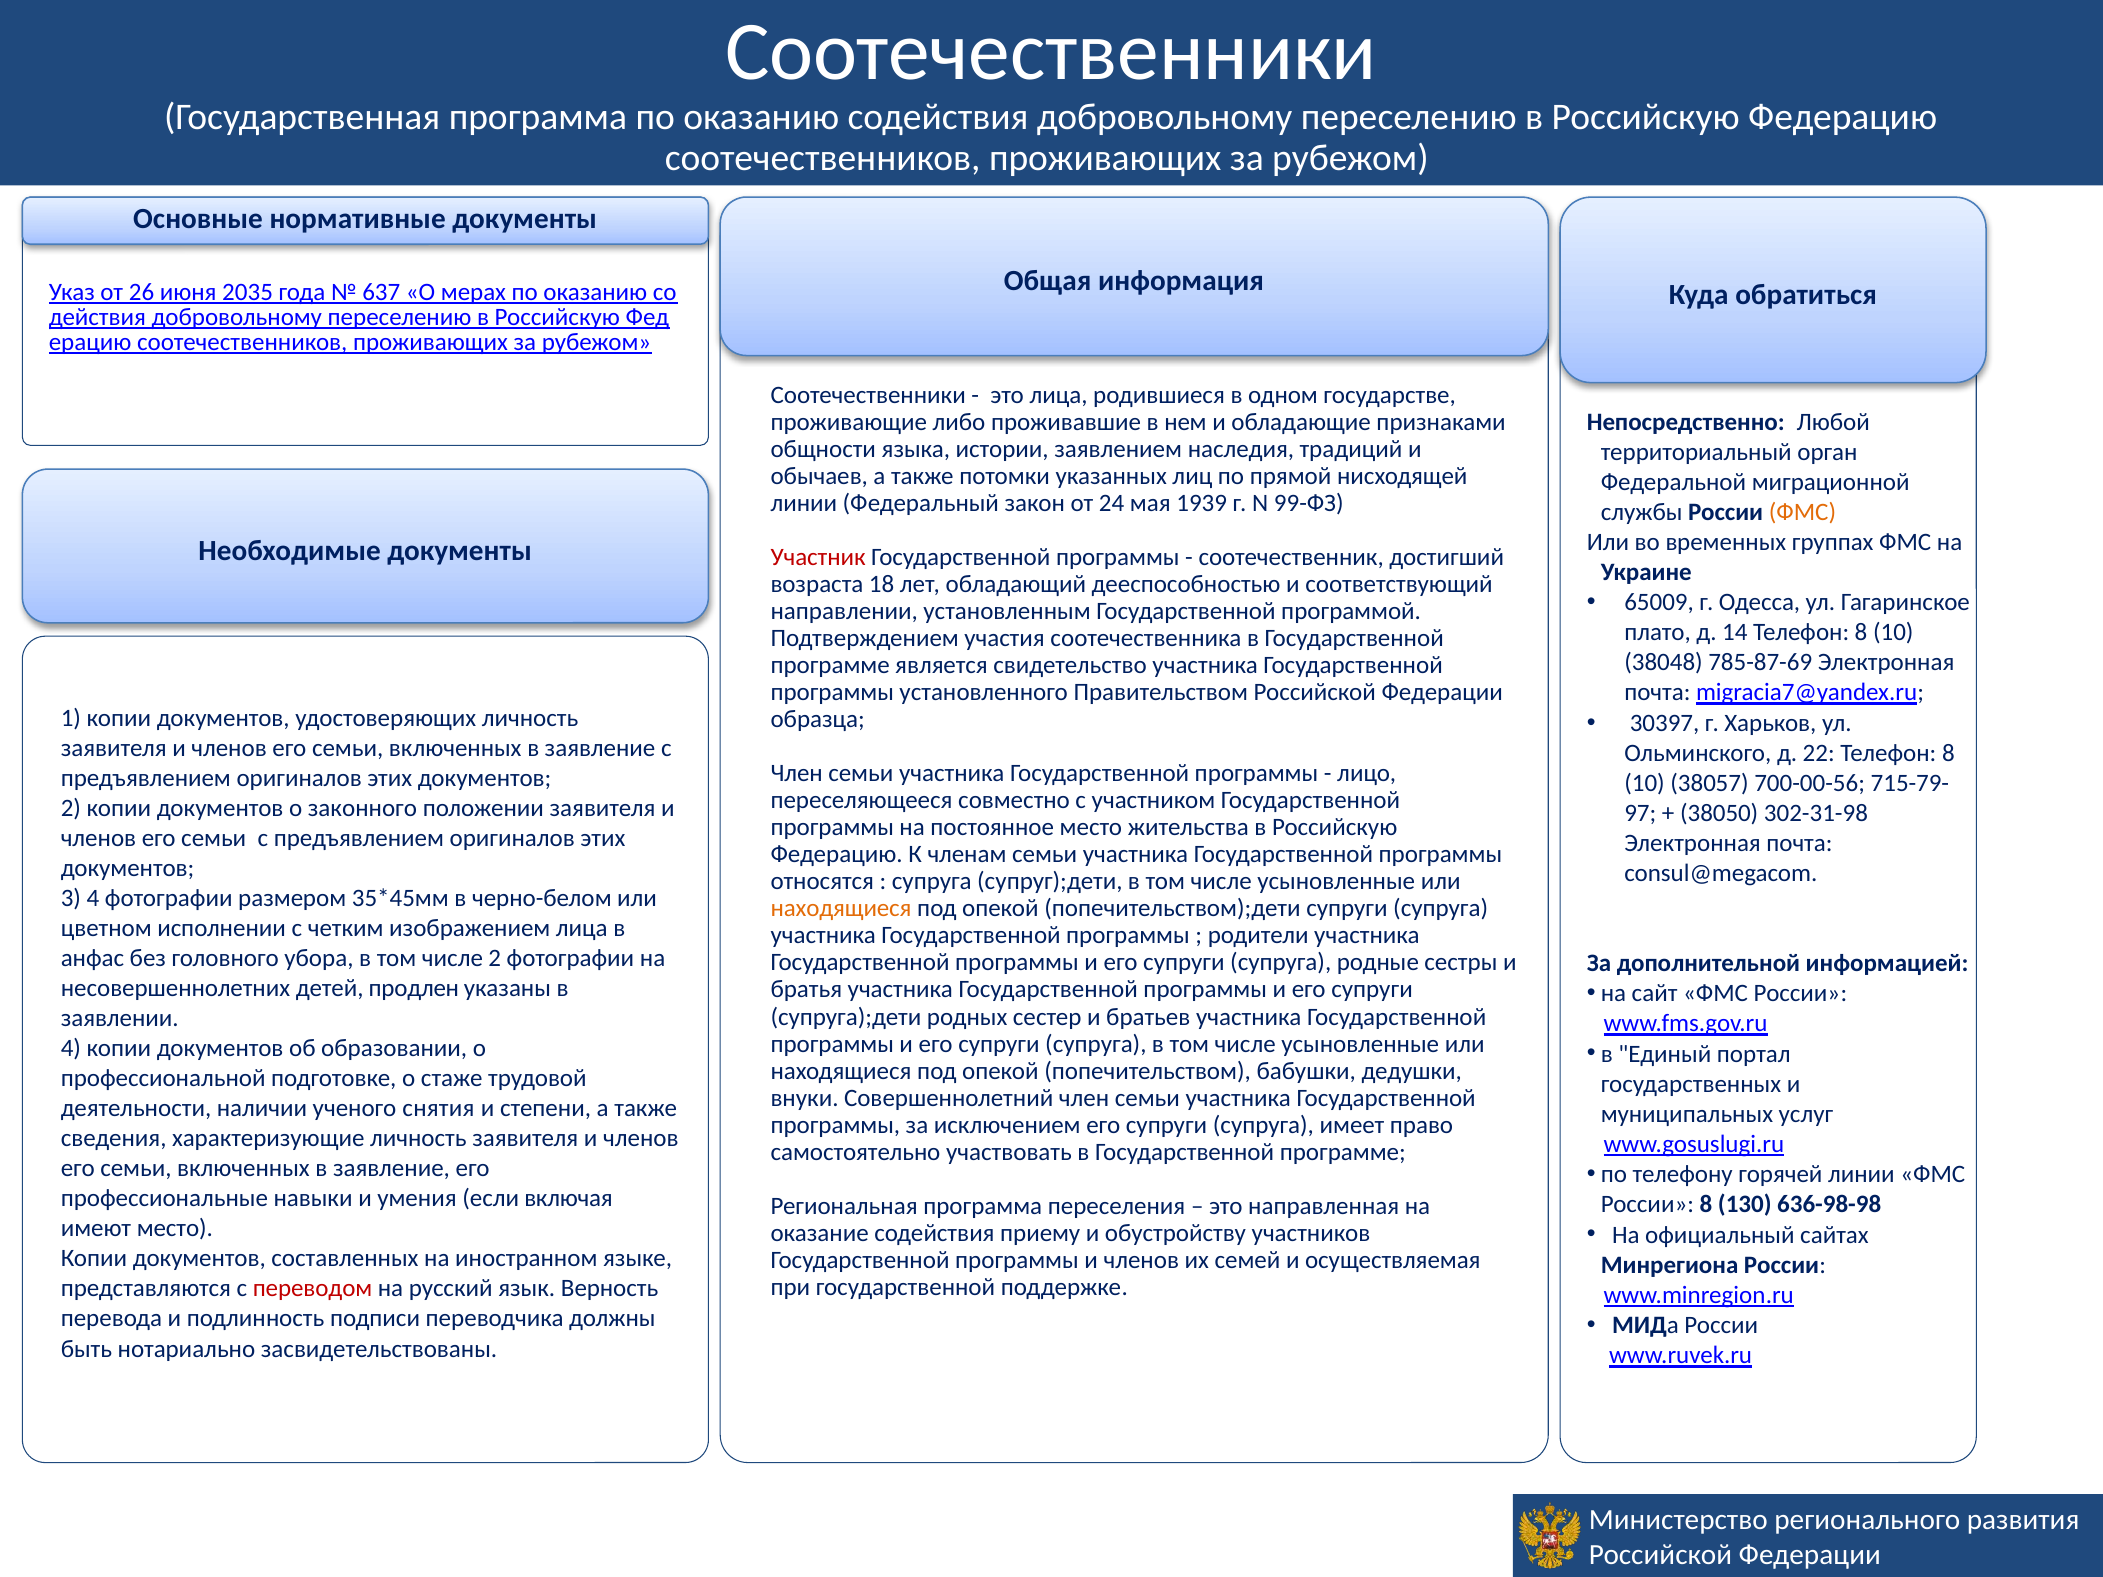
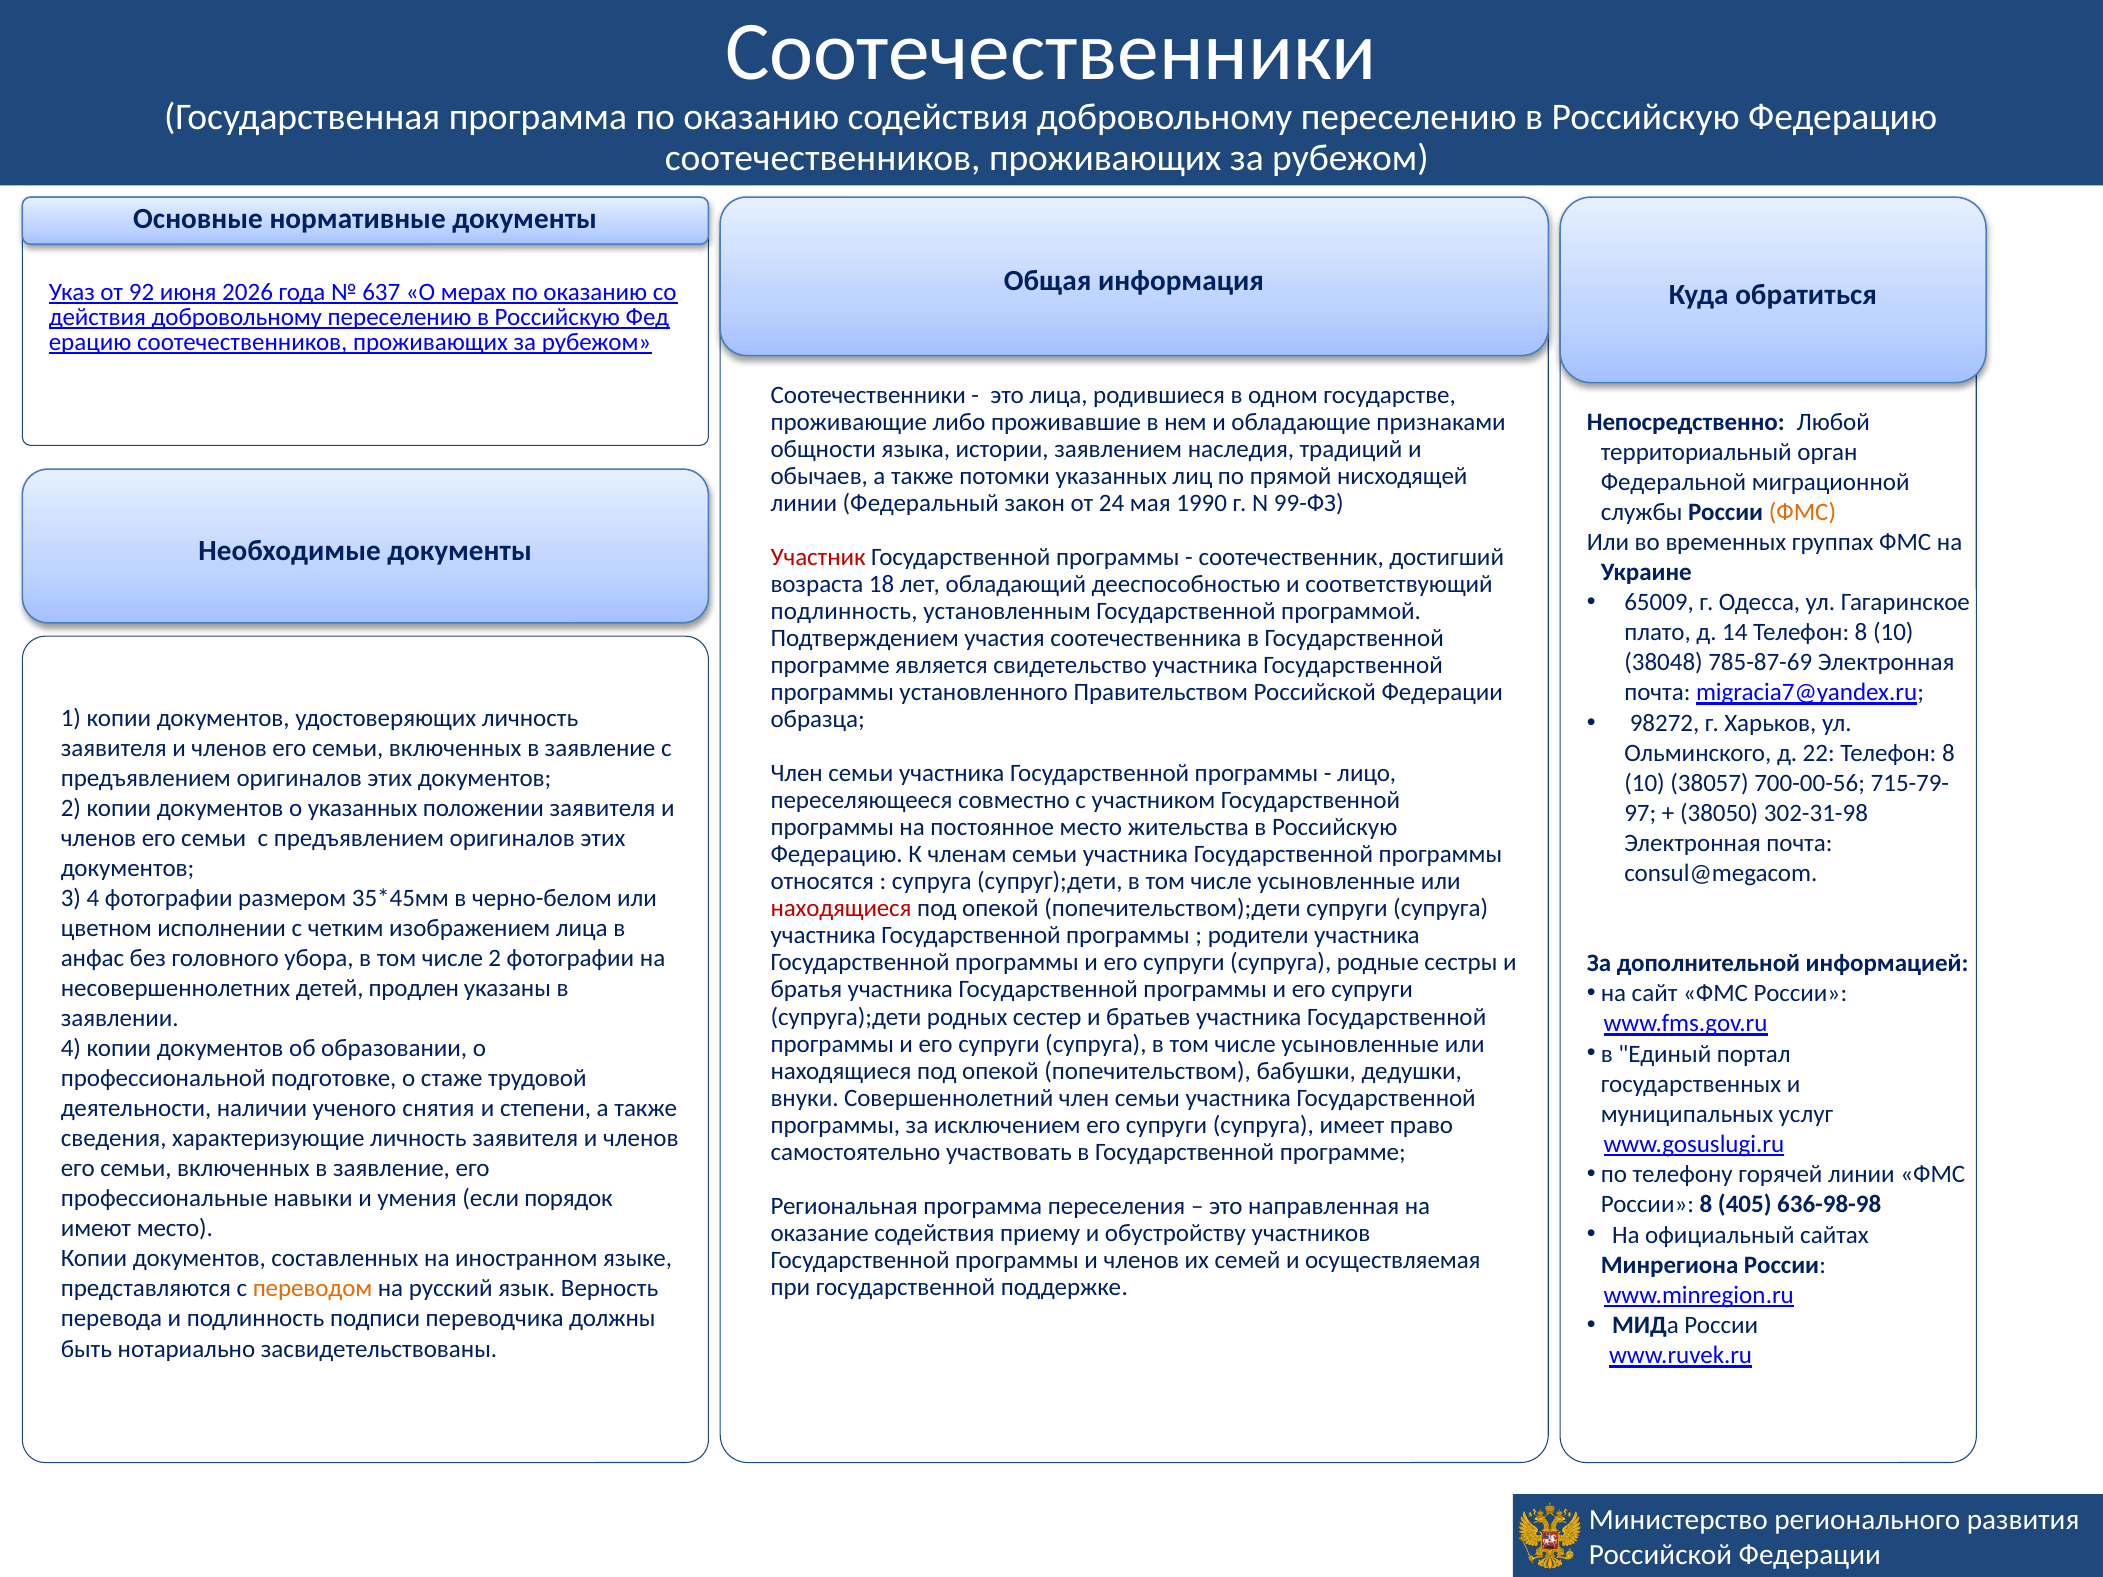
26: 26 -> 92
2035: 2035 -> 2026
1939: 1939 -> 1990
направлении at (844, 612): направлении -> подлинность
30397: 30397 -> 98272
о законного: законного -> указанных
находящиеся at (841, 909) colour: orange -> red
включая: включая -> порядок
130: 130 -> 405
переводом colour: red -> orange
